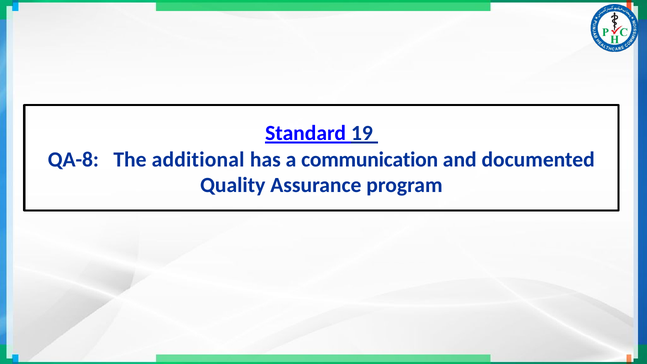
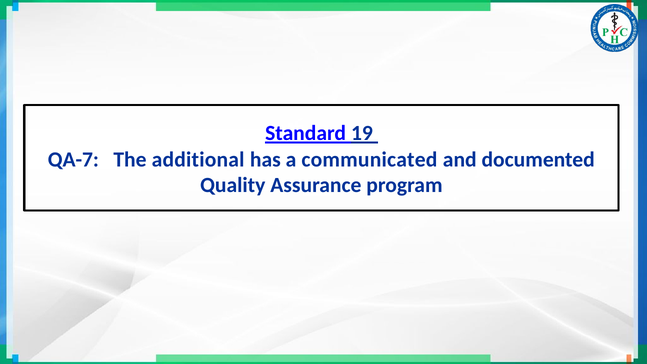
QA-8: QA-8 -> QA-7
communication: communication -> communicated
